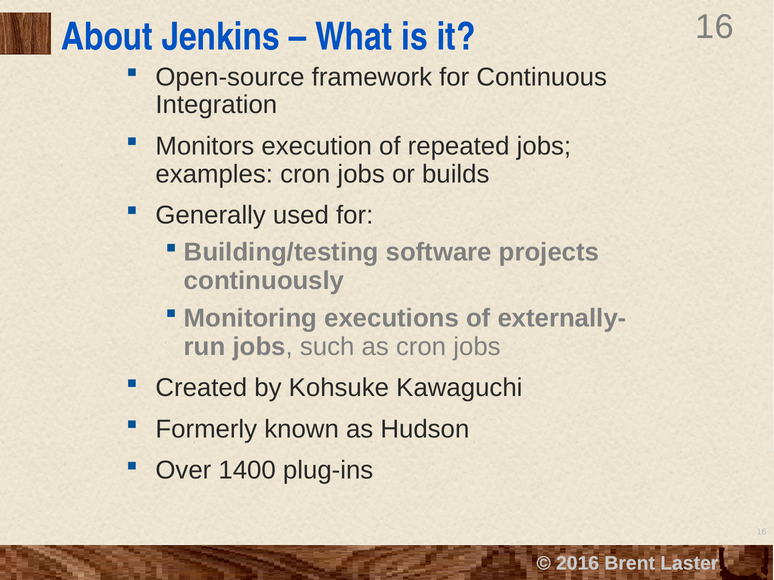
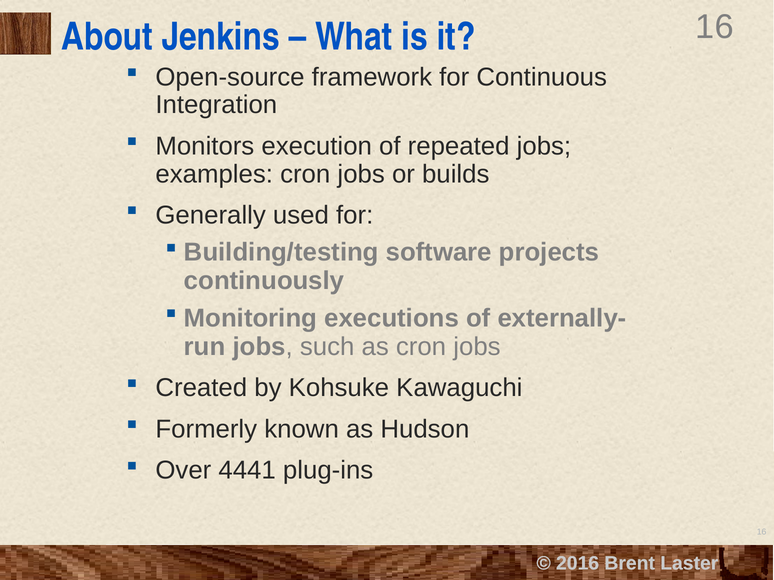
1400: 1400 -> 4441
